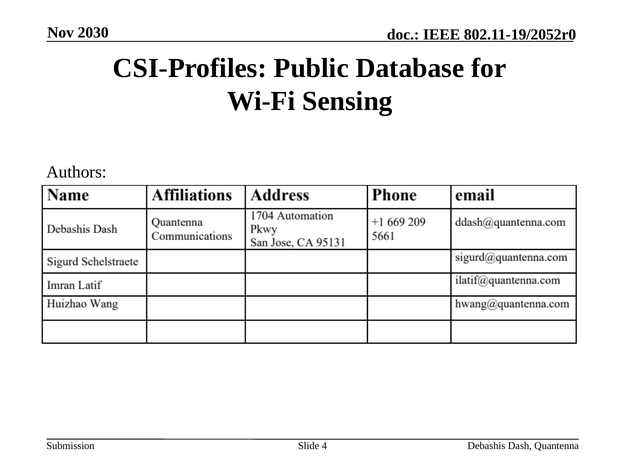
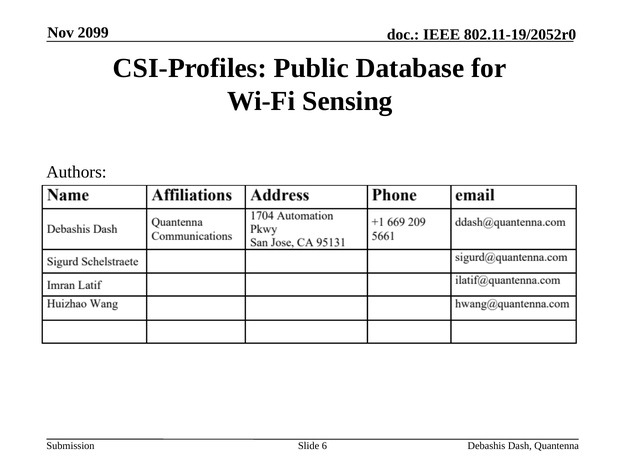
2030: 2030 -> 2099
4: 4 -> 6
